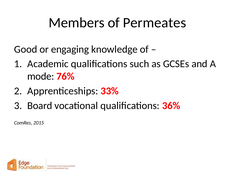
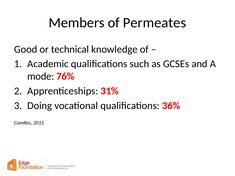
engaging: engaging -> technical
33%: 33% -> 31%
Board: Board -> Doing
